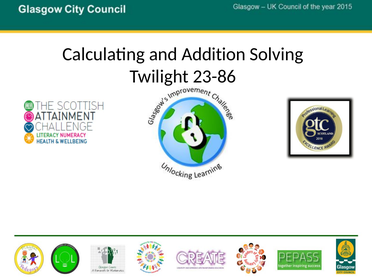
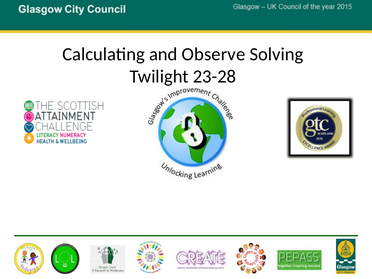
Addition: Addition -> Observe
23-86: 23-86 -> 23-28
